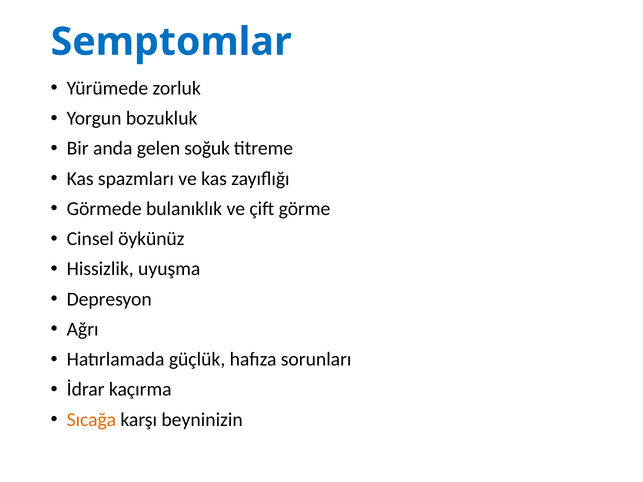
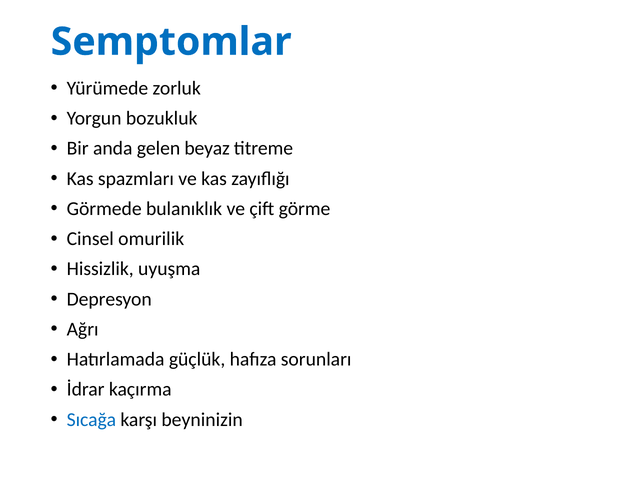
soğuk: soğuk -> beyaz
öykünüz: öykünüz -> omurilik
Sıcağa colour: orange -> blue
